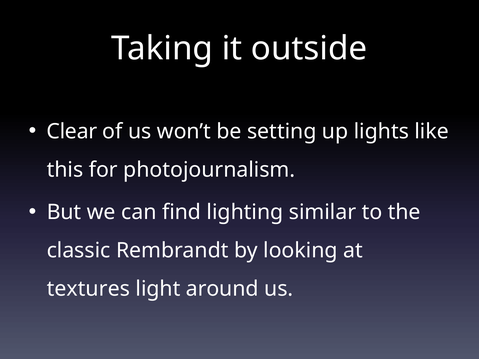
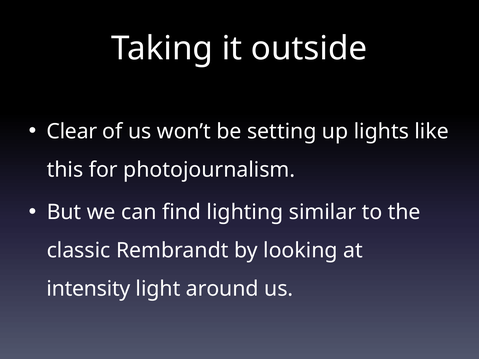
textures: textures -> intensity
